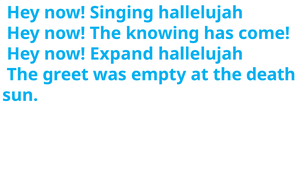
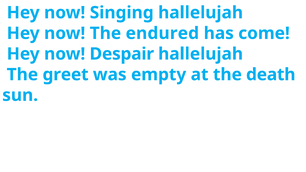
knowing: knowing -> endured
Expand: Expand -> Despair
